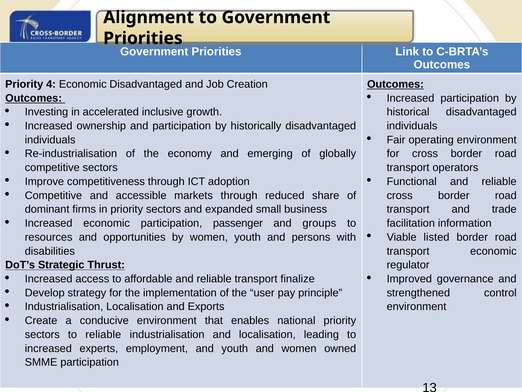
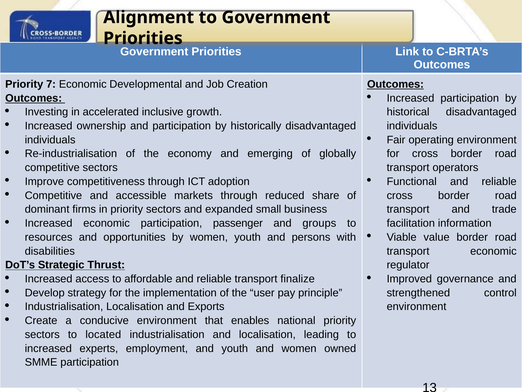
4: 4 -> 7
Economic Disadvantaged: Disadvantaged -> Developmental
listed: listed -> value
to reliable: reliable -> located
